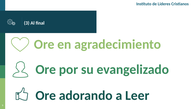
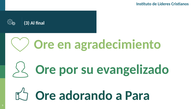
Leer: Leer -> Para
